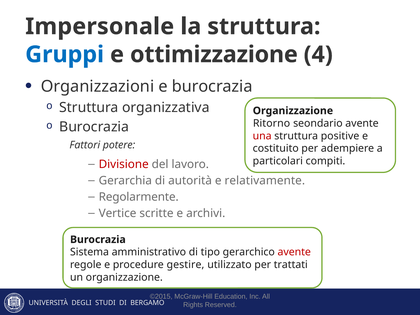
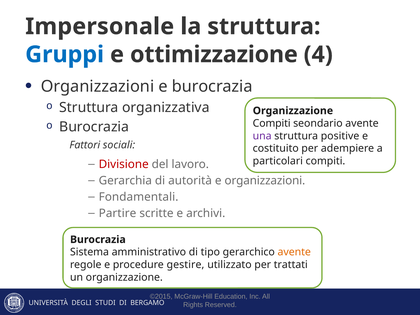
Ritorno at (272, 123): Ritorno -> Compiti
una colour: red -> purple
potere: potere -> sociali
e relativamente: relativamente -> organizzazioni
Regolarmente: Regolarmente -> Fondamentali
Vertice: Vertice -> Partire
avente at (294, 252) colour: red -> orange
